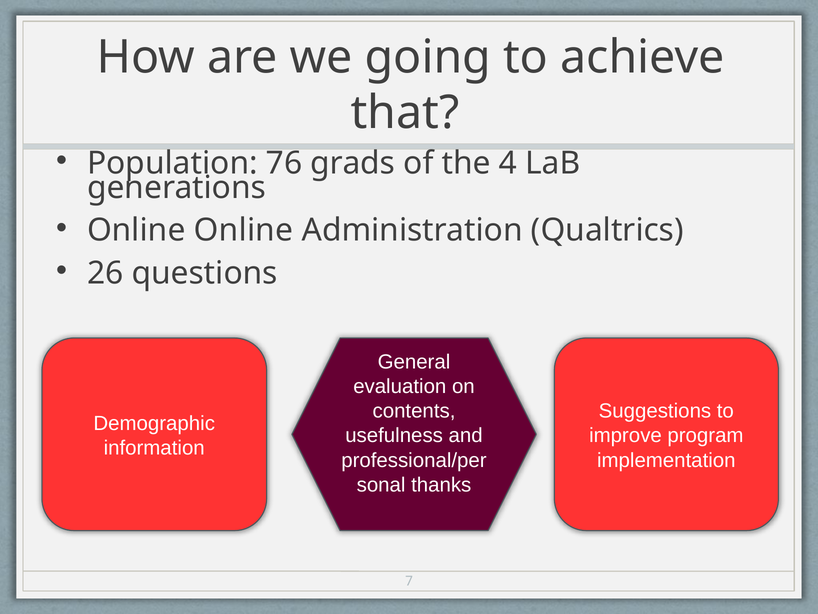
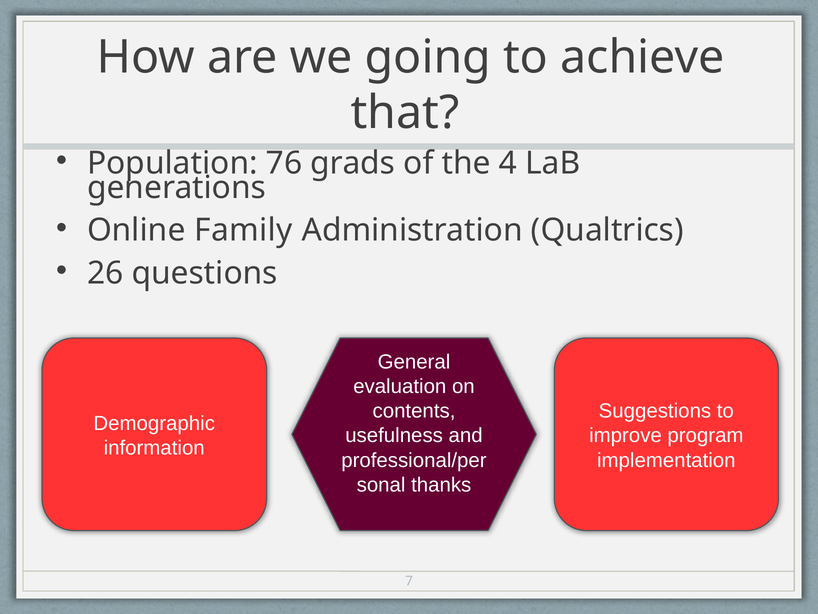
Online Online: Online -> Family
